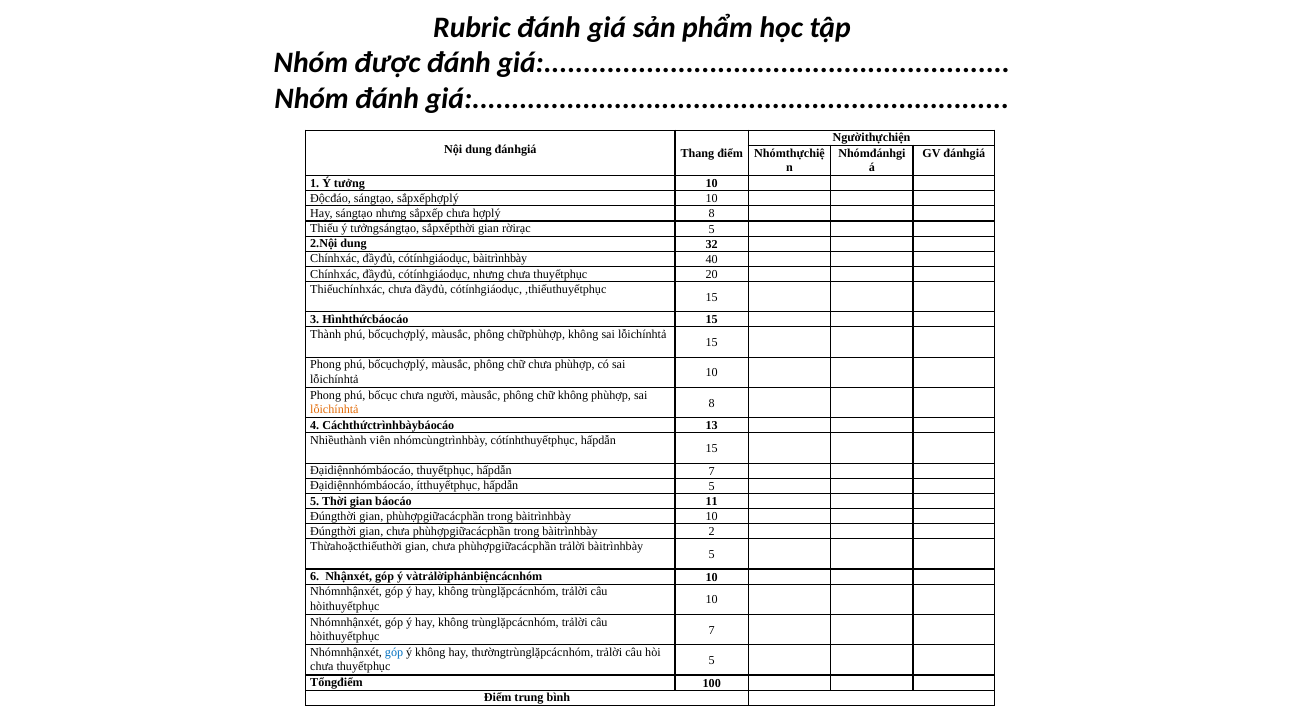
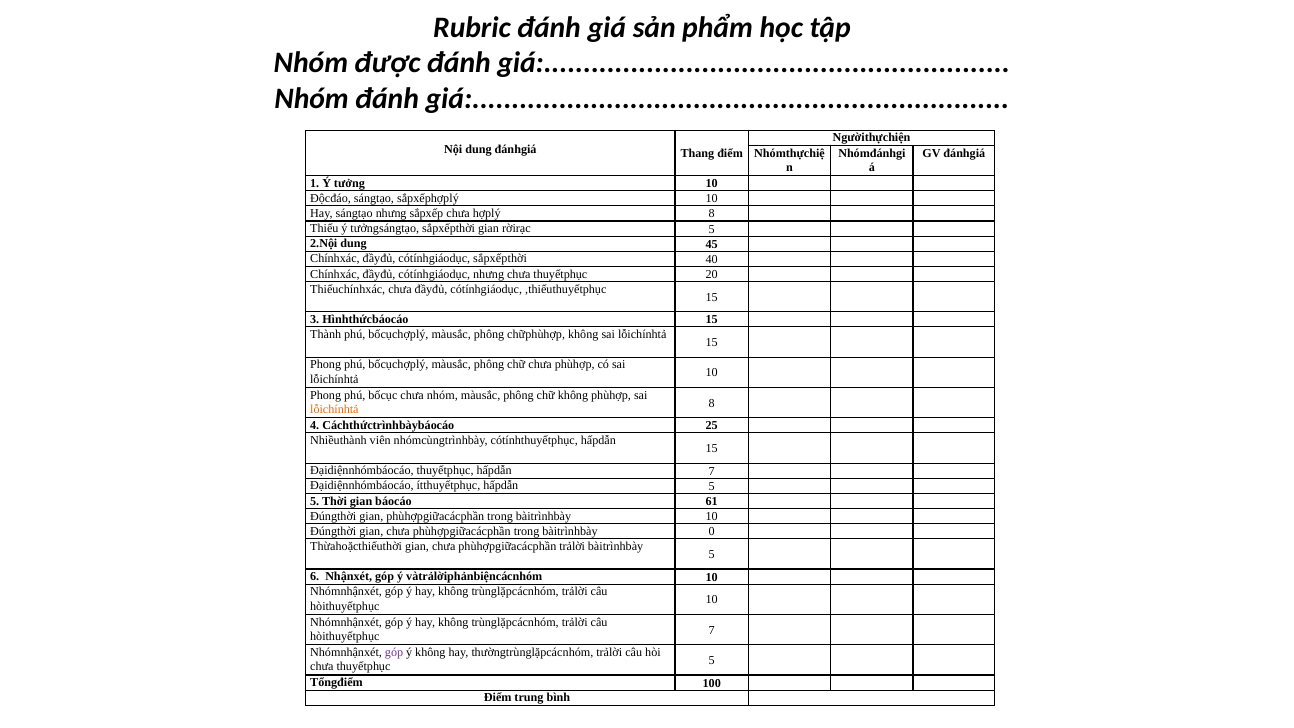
32: 32 -> 45
cótínhgiáodục bàitrìnhbày: bàitrìnhbày -> sắpxếpthời
chưa người: người -> nhóm
13: 13 -> 25
11: 11 -> 61
2: 2 -> 0
góp at (394, 652) colour: blue -> purple
